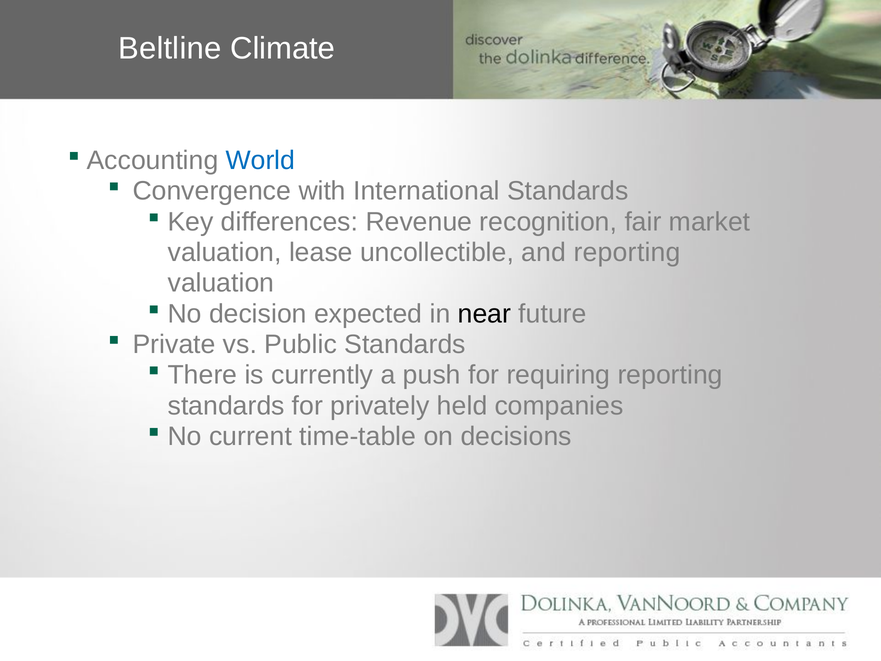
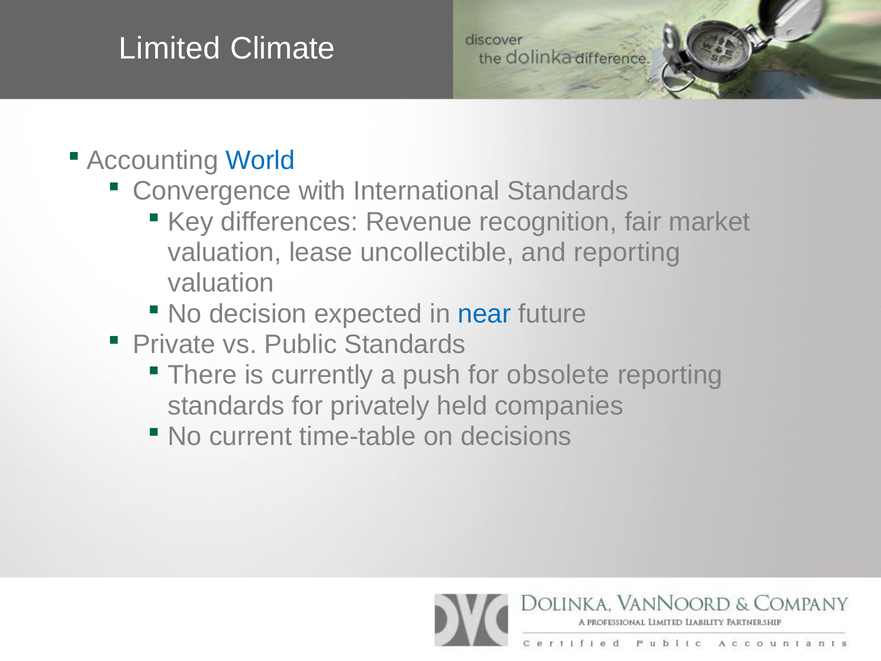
Beltline: Beltline -> Limited
near colour: black -> blue
requiring: requiring -> obsolete
